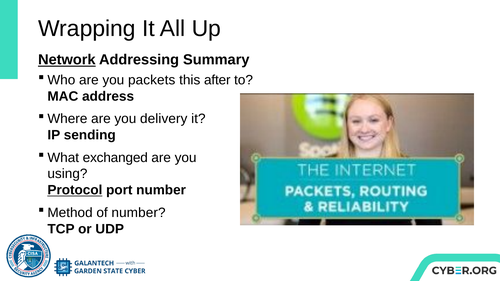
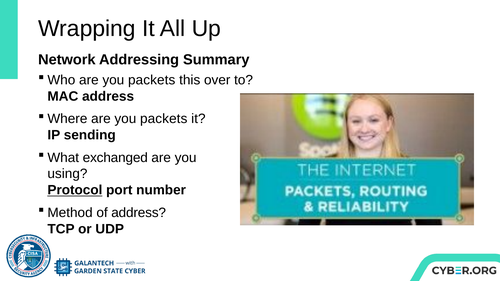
Network underline: present -> none
after: after -> over
delivery at (164, 119): delivery -> packets
of number: number -> address
